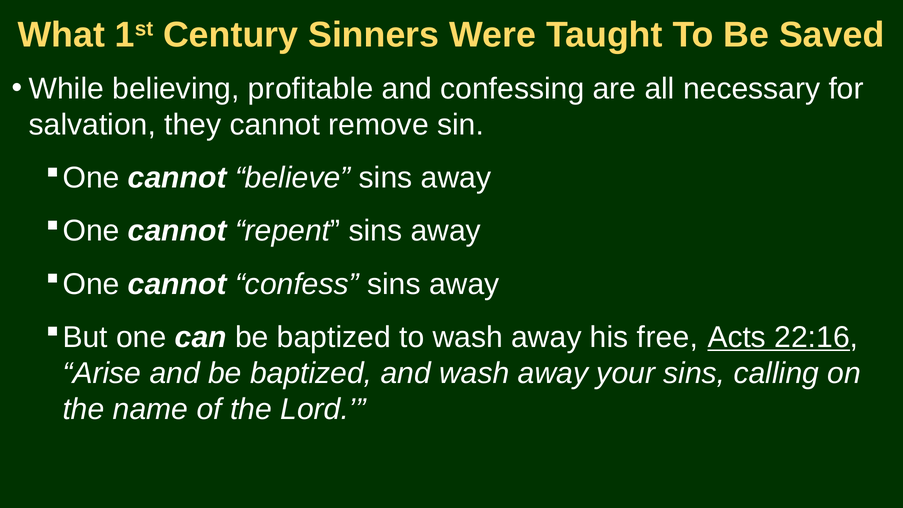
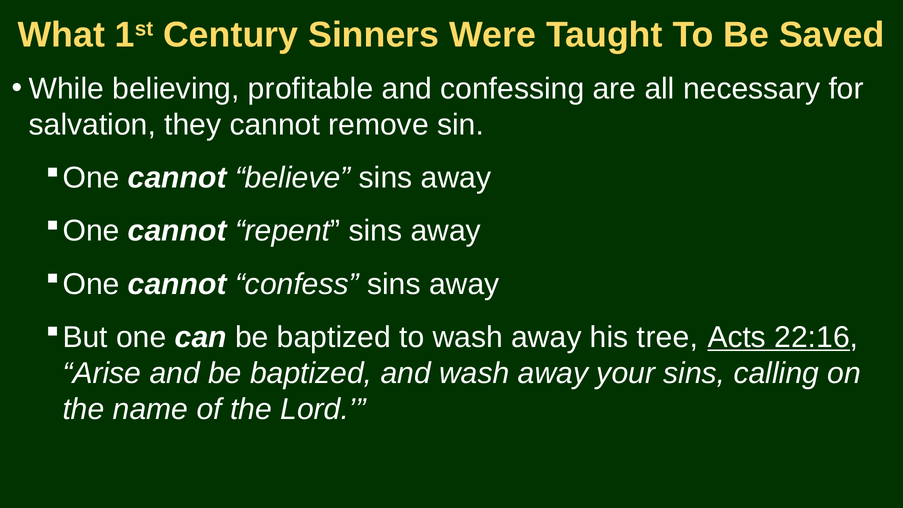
free: free -> tree
